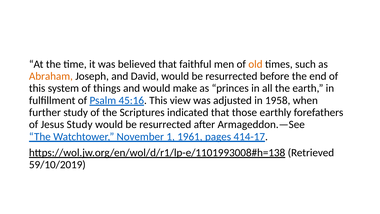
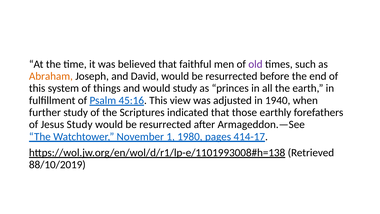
old colour: orange -> purple
would make: make -> study
1958: 1958 -> 1940
1961: 1961 -> 1980
59/10/2019: 59/10/2019 -> 88/10/2019
